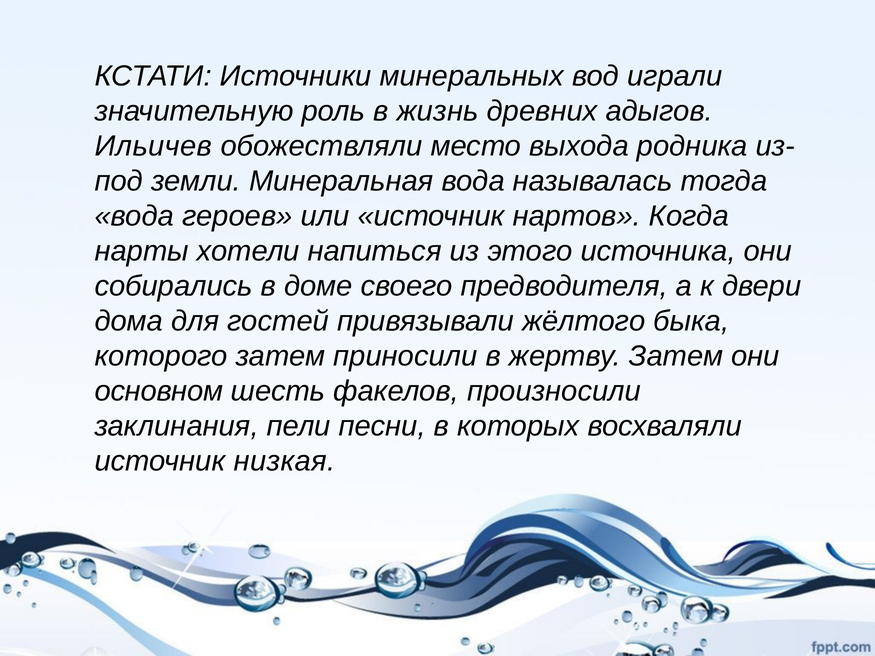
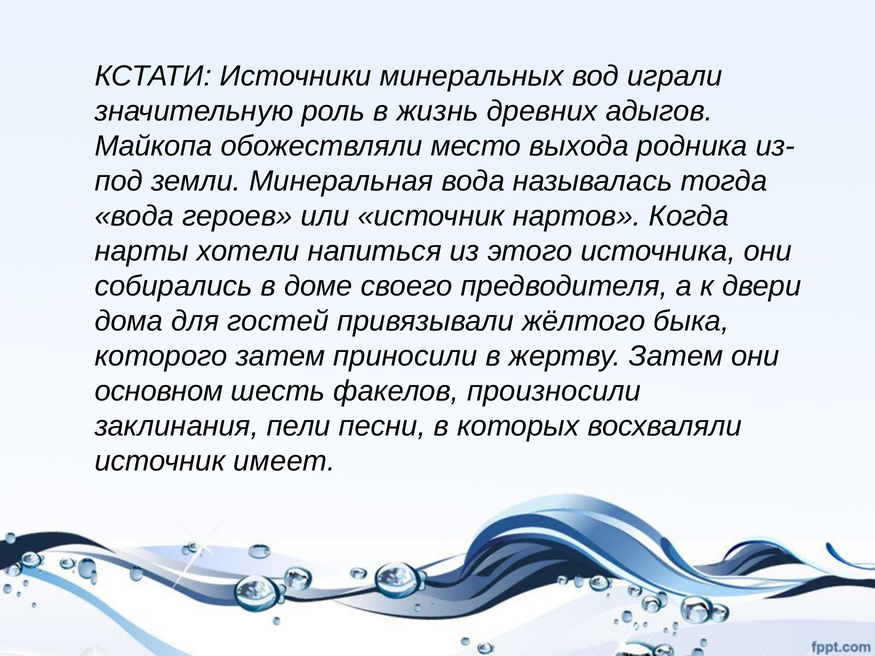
Ильичев: Ильичев -> Майкопа
низкая: низкая -> имеет
